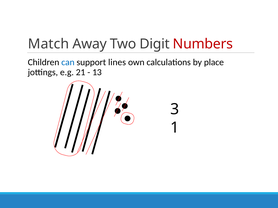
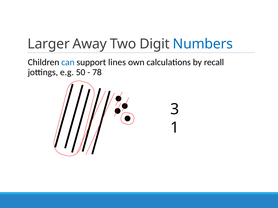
Match: Match -> Larger
Numbers colour: red -> blue
place: place -> recall
21: 21 -> 50
13: 13 -> 78
